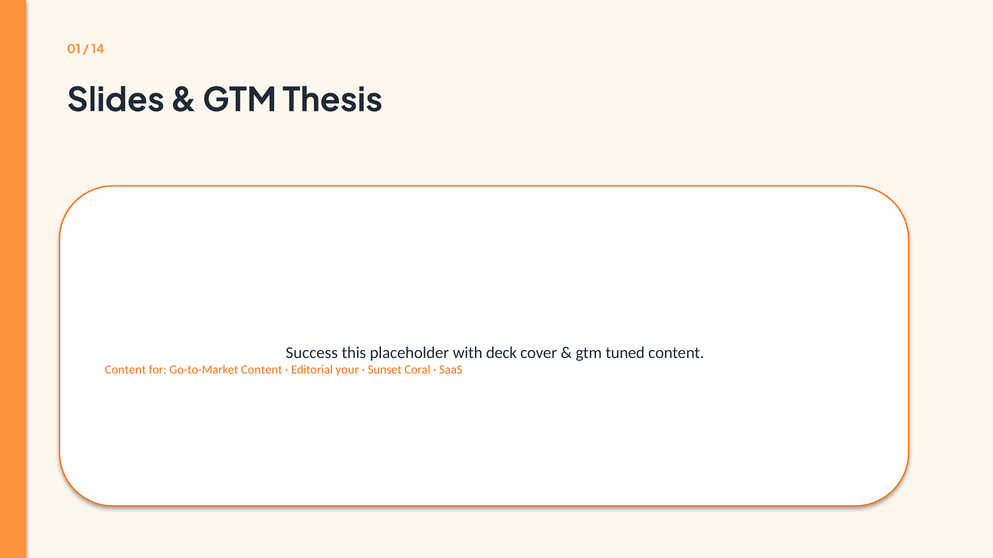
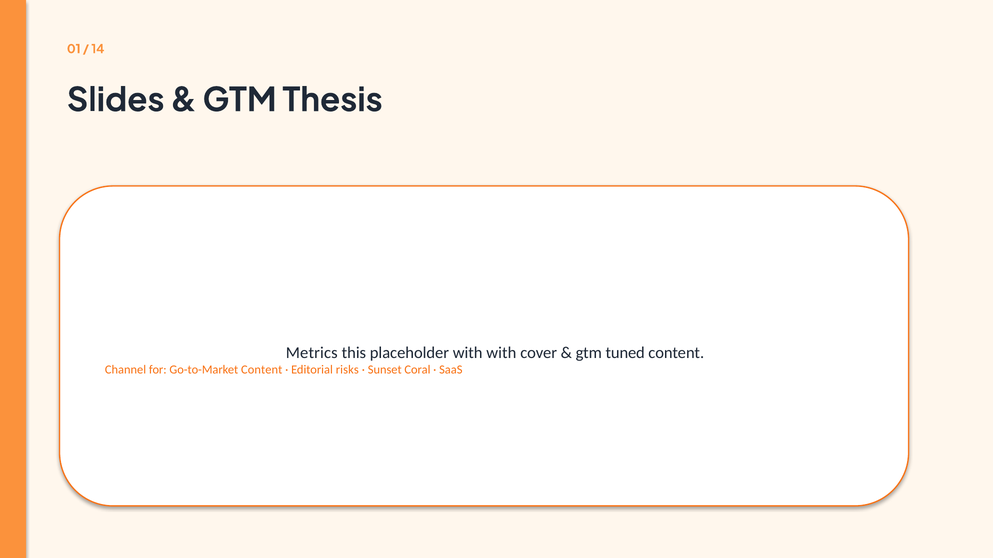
Success: Success -> Metrics
with deck: deck -> with
Content at (125, 370): Content -> Channel
your: your -> risks
